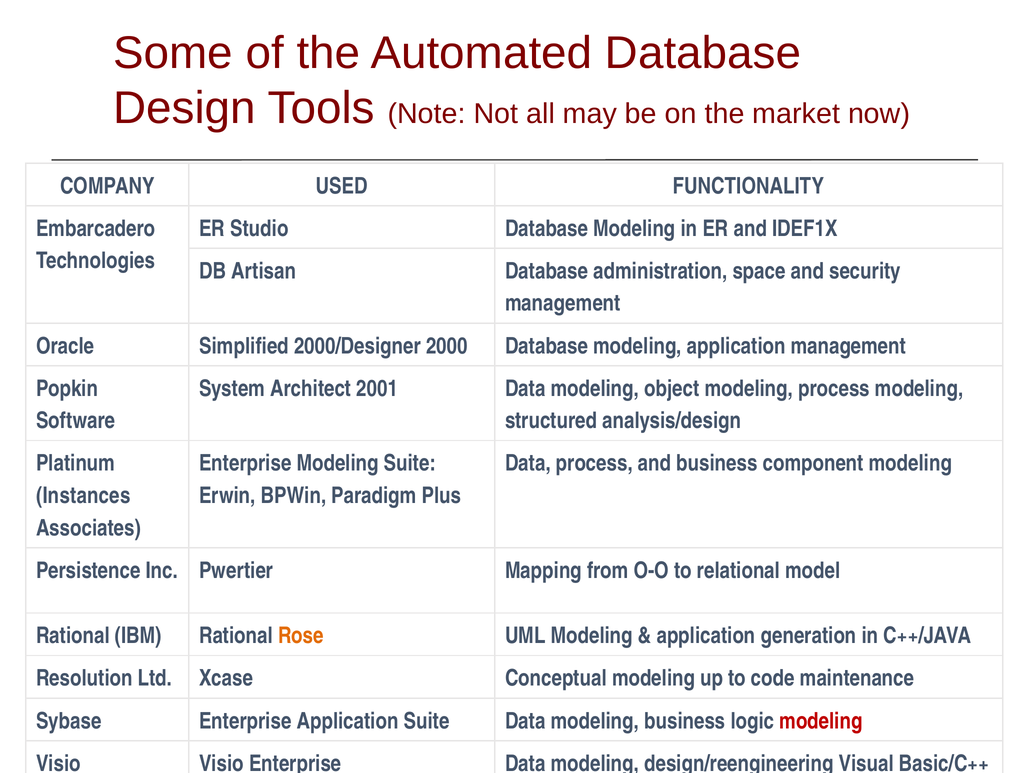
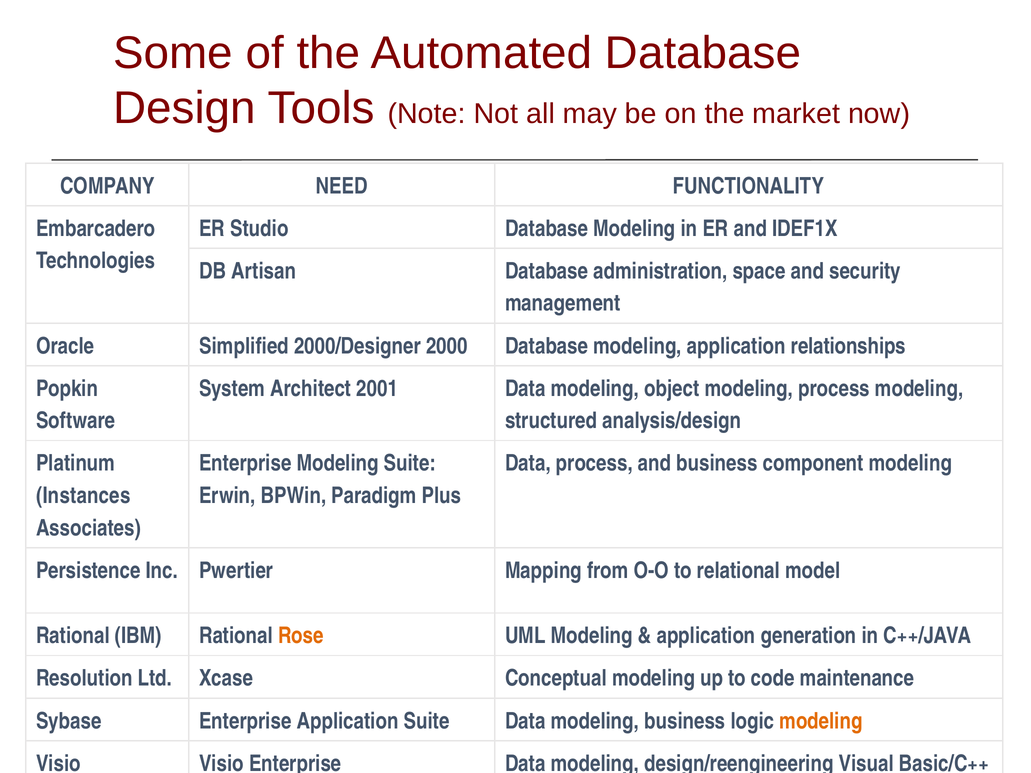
USED: USED -> NEED
application management: management -> relationships
modeling at (821, 721) colour: red -> orange
